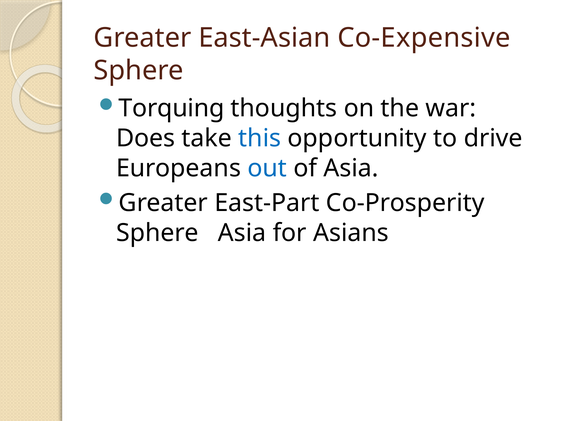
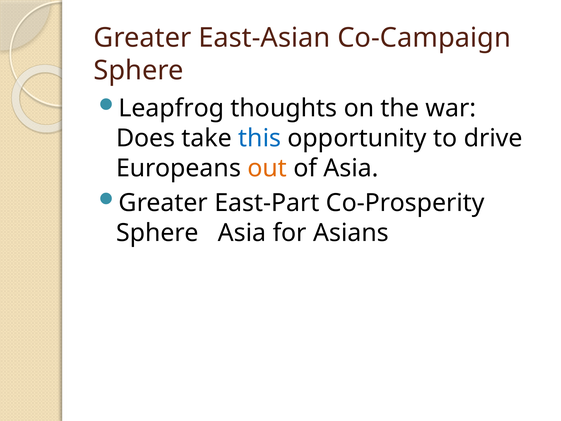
Co-Expensive: Co-Expensive -> Co-Campaign
Torquing: Torquing -> Leapfrog
out colour: blue -> orange
